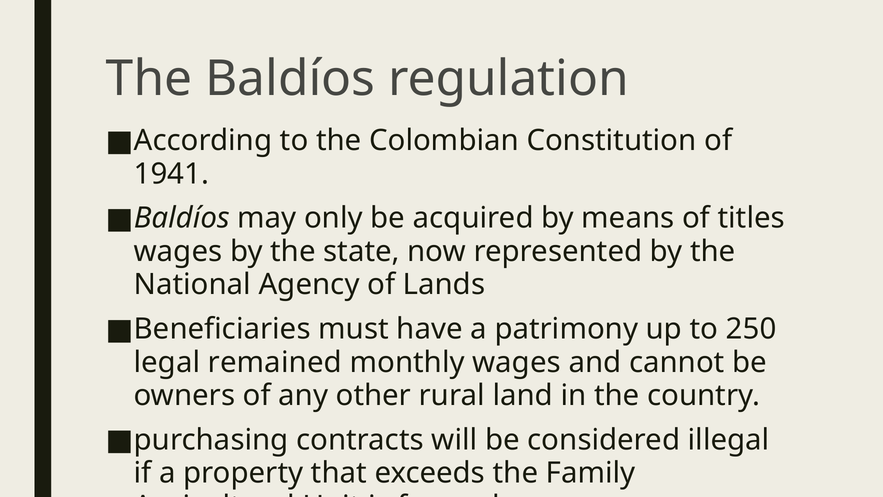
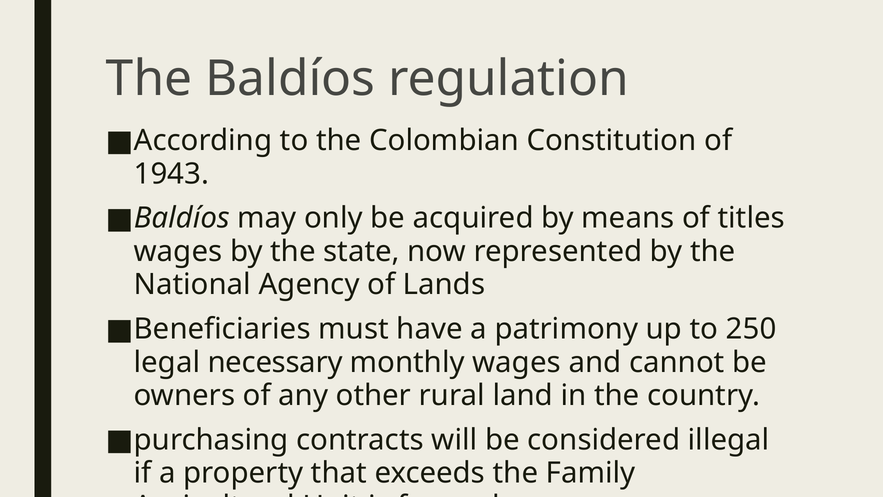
1941: 1941 -> 1943
remained: remained -> necessary
